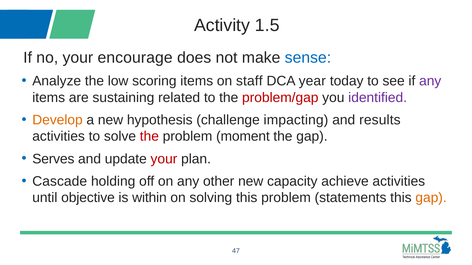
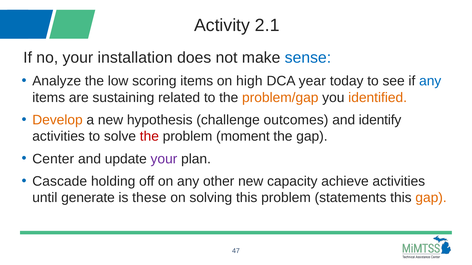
1.5: 1.5 -> 2.1
encourage: encourage -> installation
staff: staff -> high
any at (430, 81) colour: purple -> blue
problem/gap colour: red -> orange
identified colour: purple -> orange
impacting: impacting -> outcomes
results: results -> identify
Serves: Serves -> Center
your at (164, 159) colour: red -> purple
objective: objective -> generate
within: within -> these
